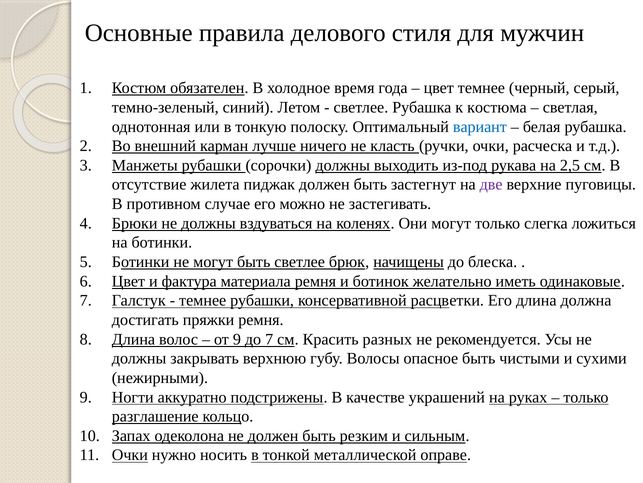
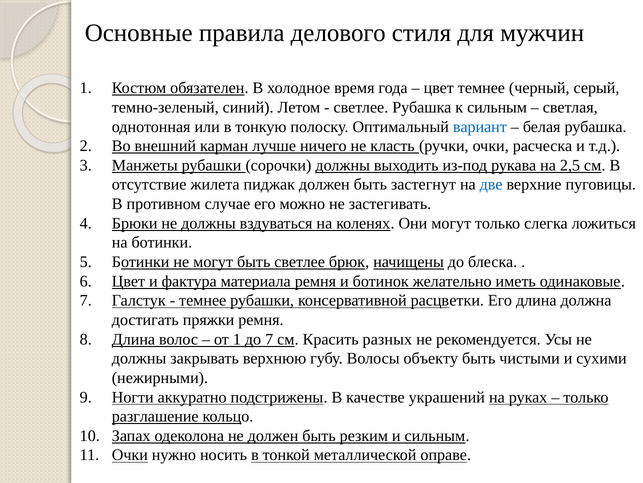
к костюма: костюма -> сильным
две colour: purple -> blue
от 9: 9 -> 1
опасное: опасное -> объекту
